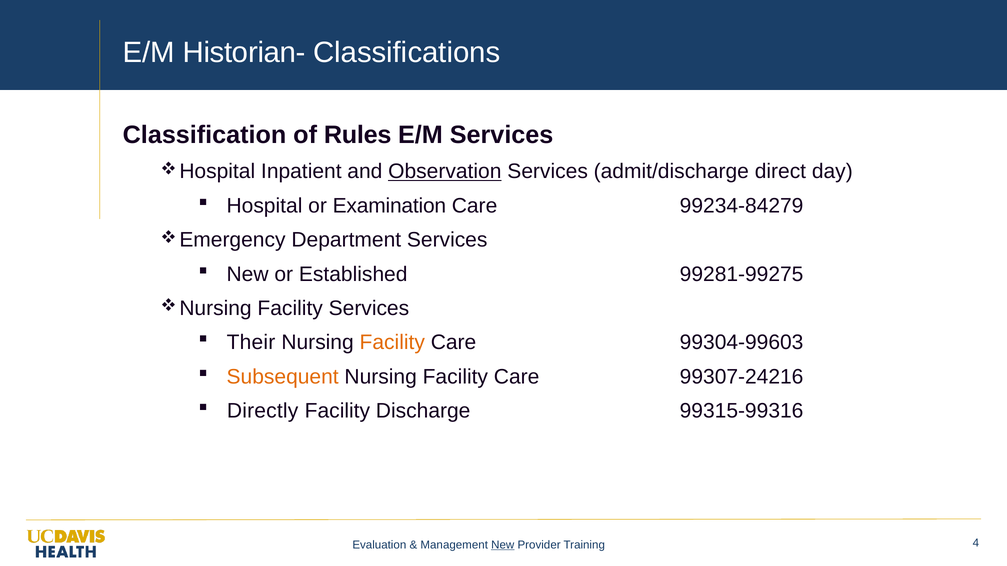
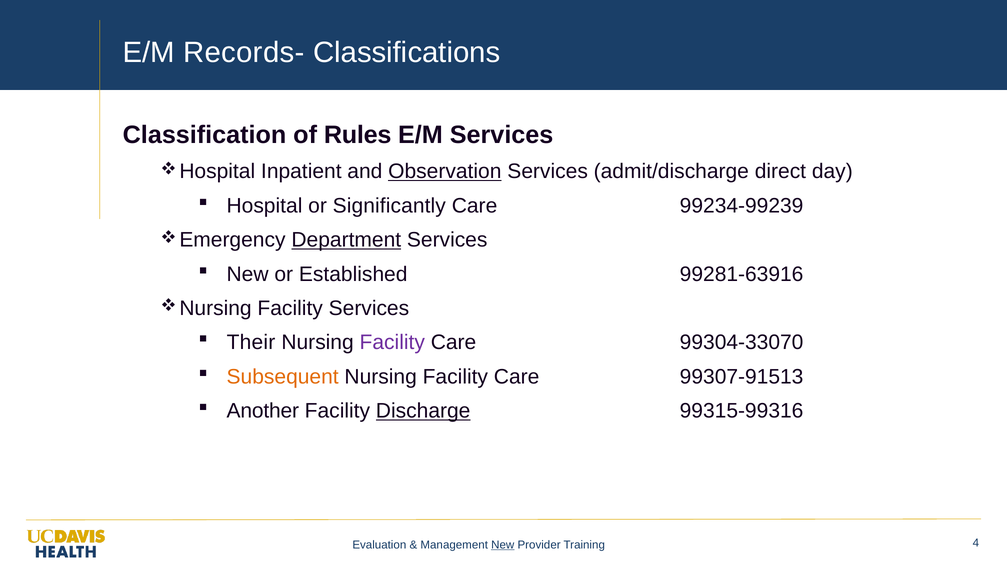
Historian-: Historian- -> Records-
Examination: Examination -> Significantly
99234-84279: 99234-84279 -> 99234-99239
Department underline: none -> present
99281-99275: 99281-99275 -> 99281-63916
Facility at (392, 343) colour: orange -> purple
99304-99603: 99304-99603 -> 99304-33070
99307-24216: 99307-24216 -> 99307-91513
Directly: Directly -> Another
Discharge underline: none -> present
